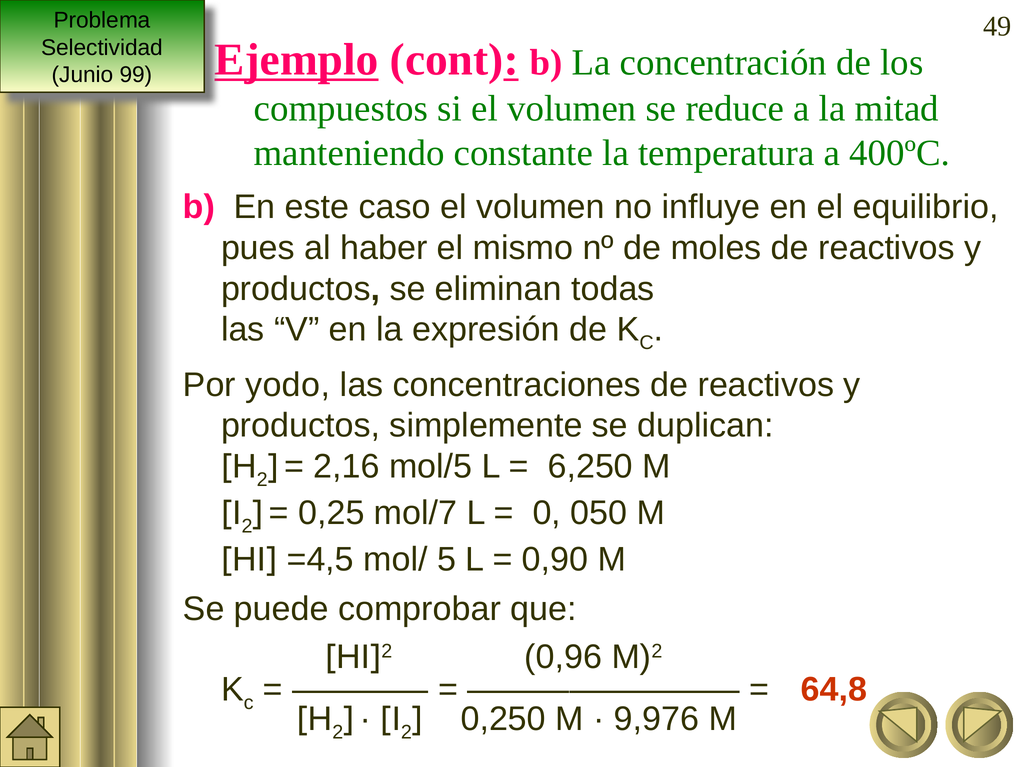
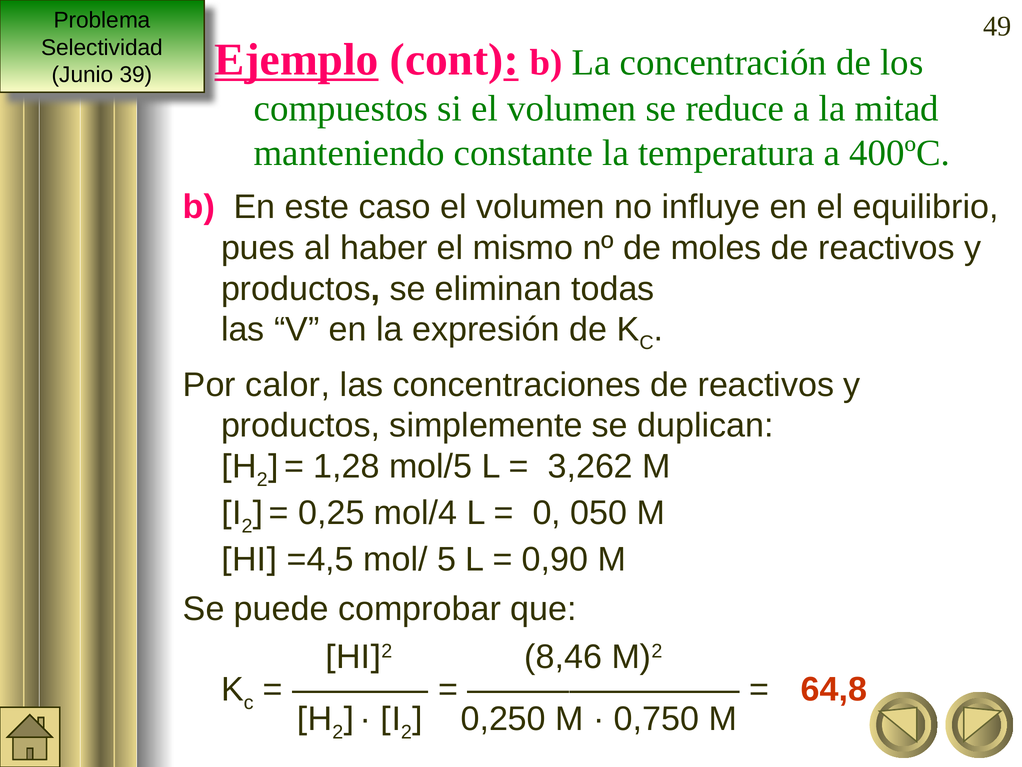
99: 99 -> 39
yodo: yodo -> calor
2,16: 2,16 -> 1,28
6,250: 6,250 -> 3,262
mol/7: mol/7 -> mol/4
0,96: 0,96 -> 8,46
9,976: 9,976 -> 0,750
